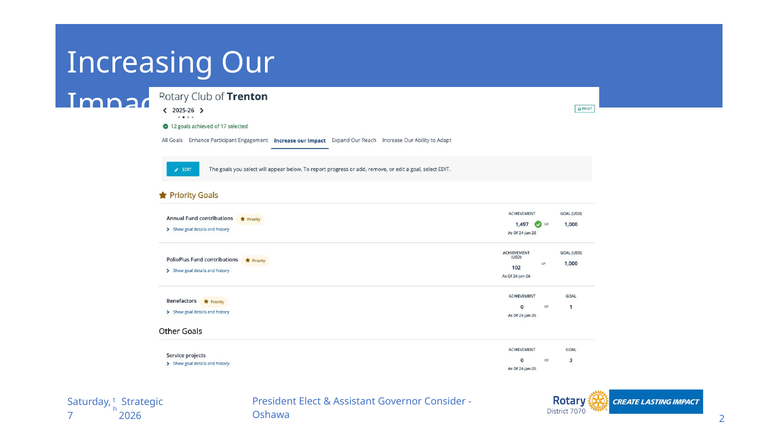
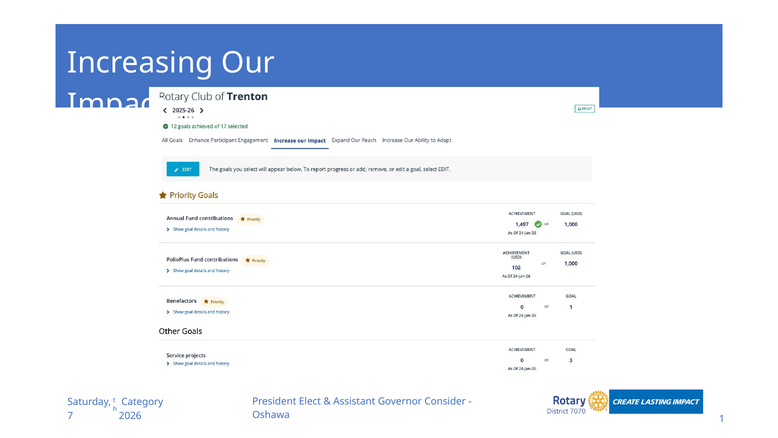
Strategic: Strategic -> Category
2: 2 -> 1
